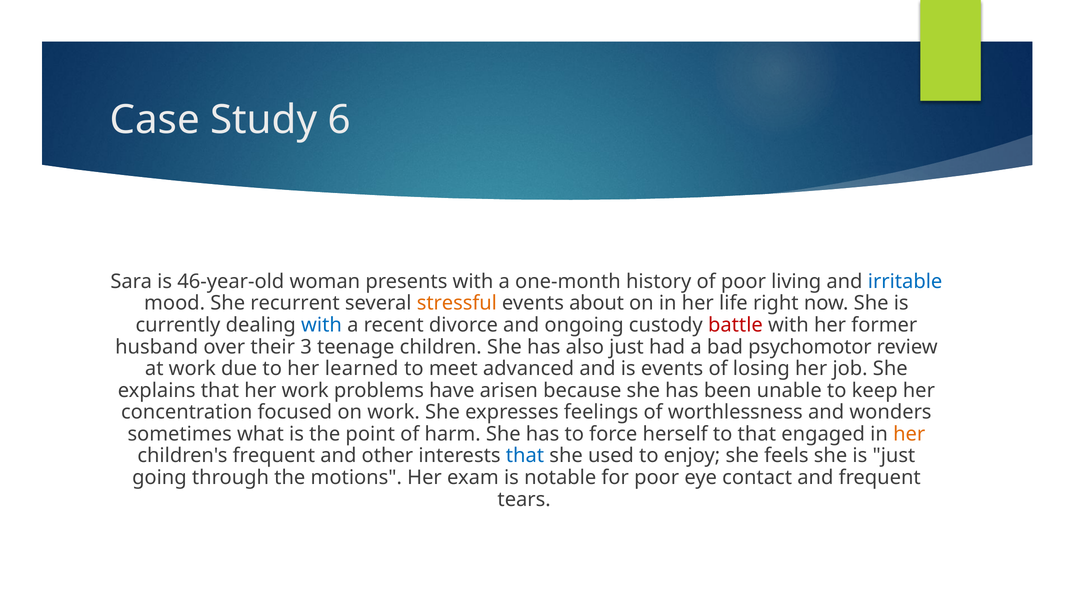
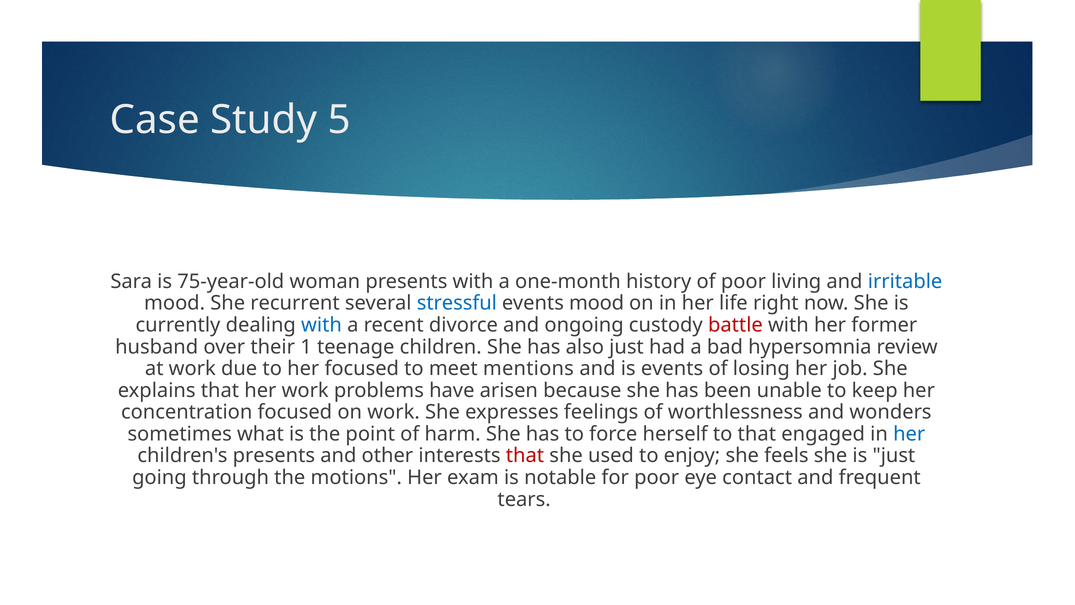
6: 6 -> 5
46-year-old: 46-year-old -> 75-year-old
stressful colour: orange -> blue
events about: about -> mood
3: 3 -> 1
psychomotor: psychomotor -> hypersomnia
her learned: learned -> focused
advanced: advanced -> mentions
her at (909, 434) colour: orange -> blue
children's frequent: frequent -> presents
that at (525, 456) colour: blue -> red
